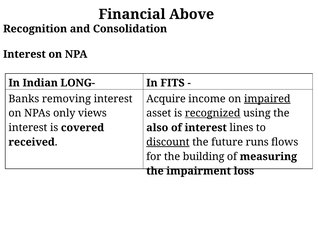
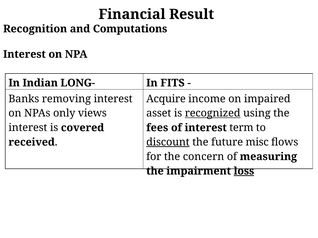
Above: Above -> Result
Consolidation: Consolidation -> Computations
impaired underline: present -> none
also: also -> fees
lines: lines -> term
runs: runs -> misc
building: building -> concern
loss underline: none -> present
